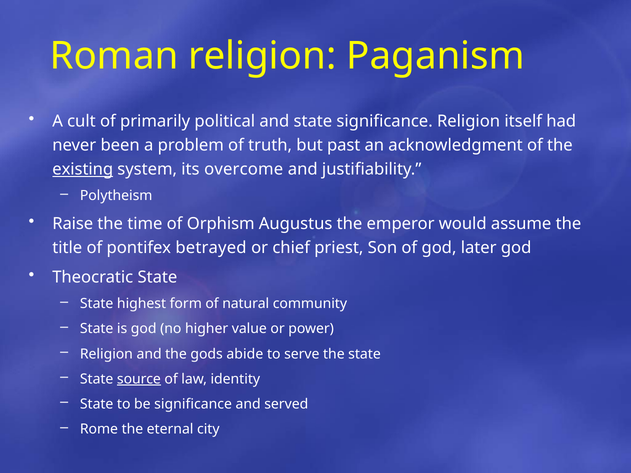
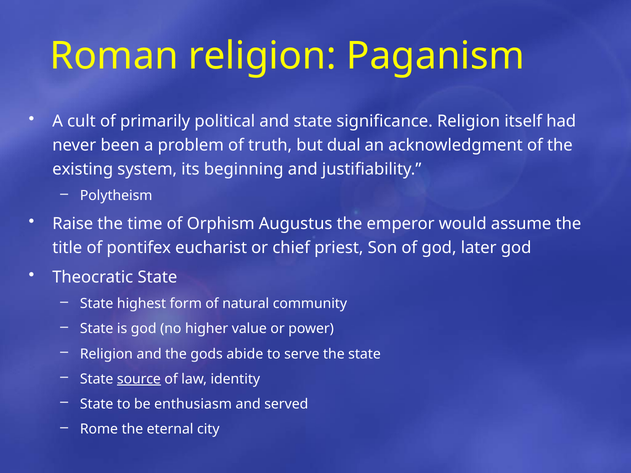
past: past -> dual
existing underline: present -> none
overcome: overcome -> beginning
betrayed: betrayed -> eucharist
be significance: significance -> enthusiasm
